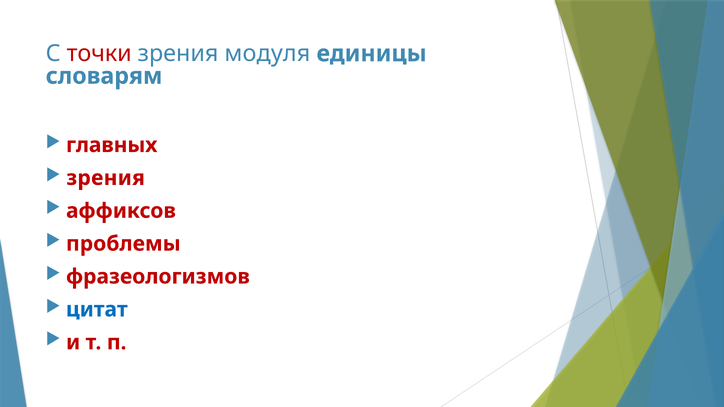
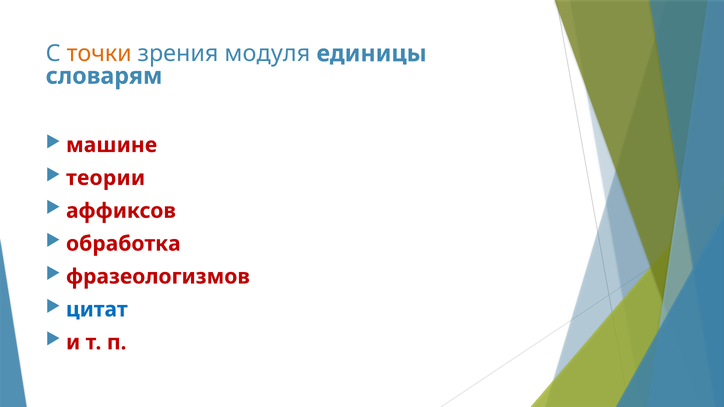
точки colour: red -> orange
главных: главных -> машине
зрения at (106, 178): зрения -> теории
проблемы: проблемы -> обработка
